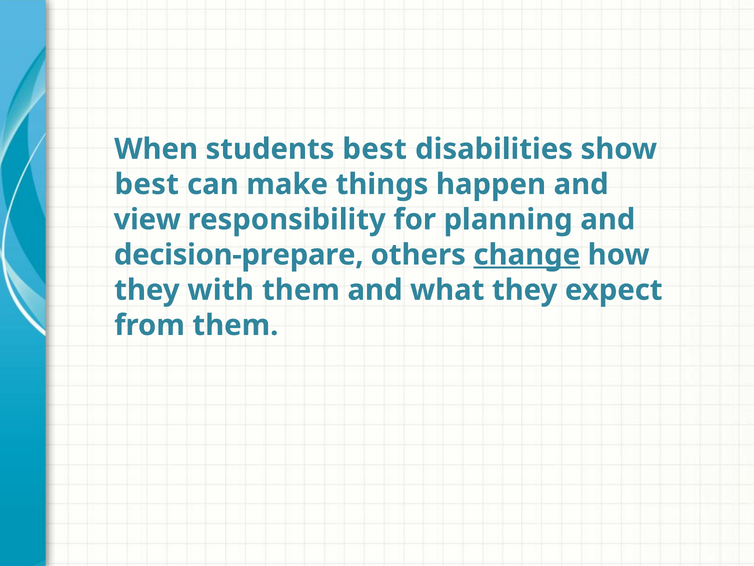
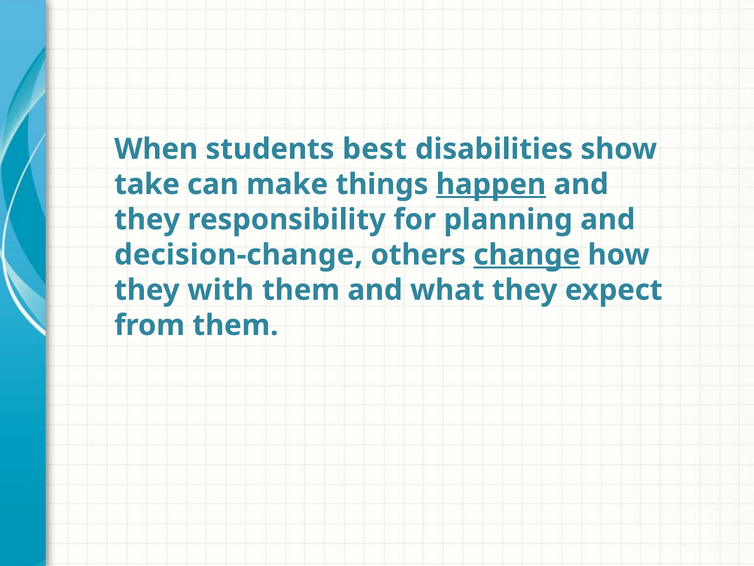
best at (147, 184): best -> take
happen underline: none -> present
view at (147, 219): view -> they
decision-prepare: decision-prepare -> decision-change
